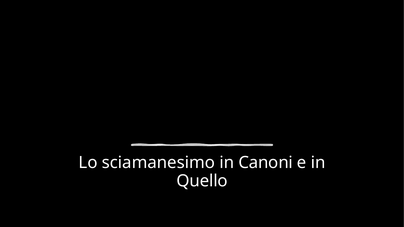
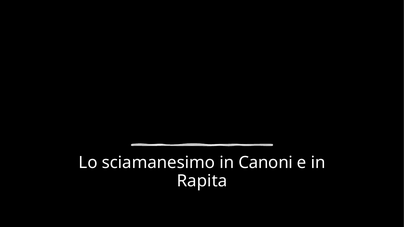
Quello: Quello -> Rapita
